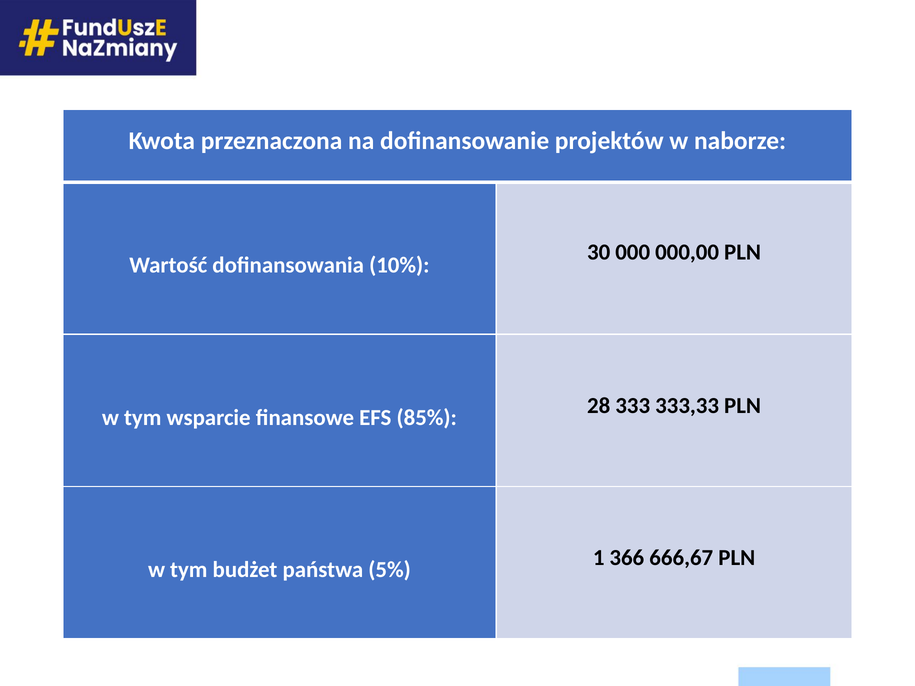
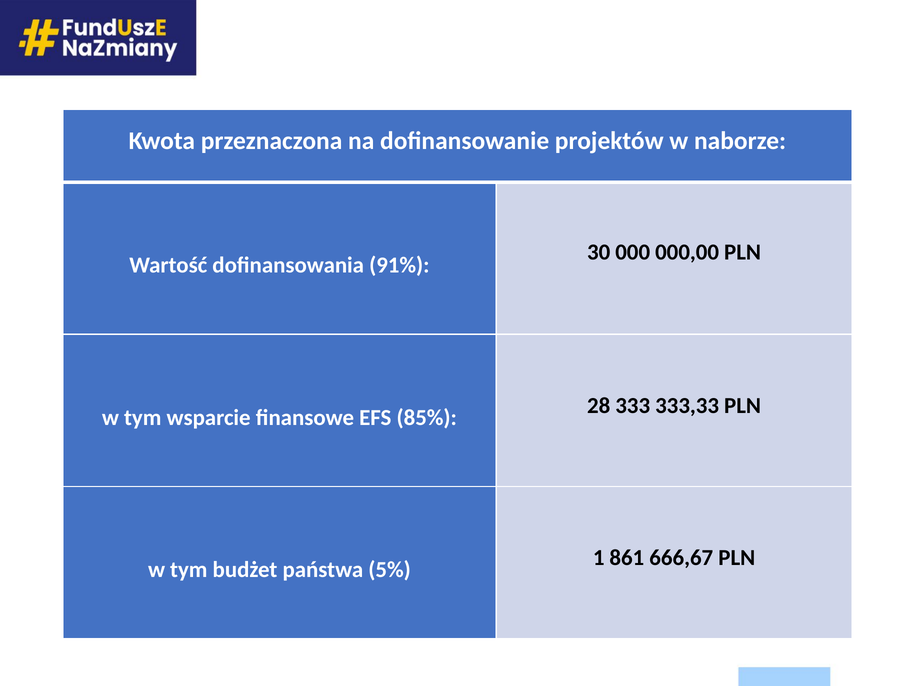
10%: 10% -> 91%
366: 366 -> 861
